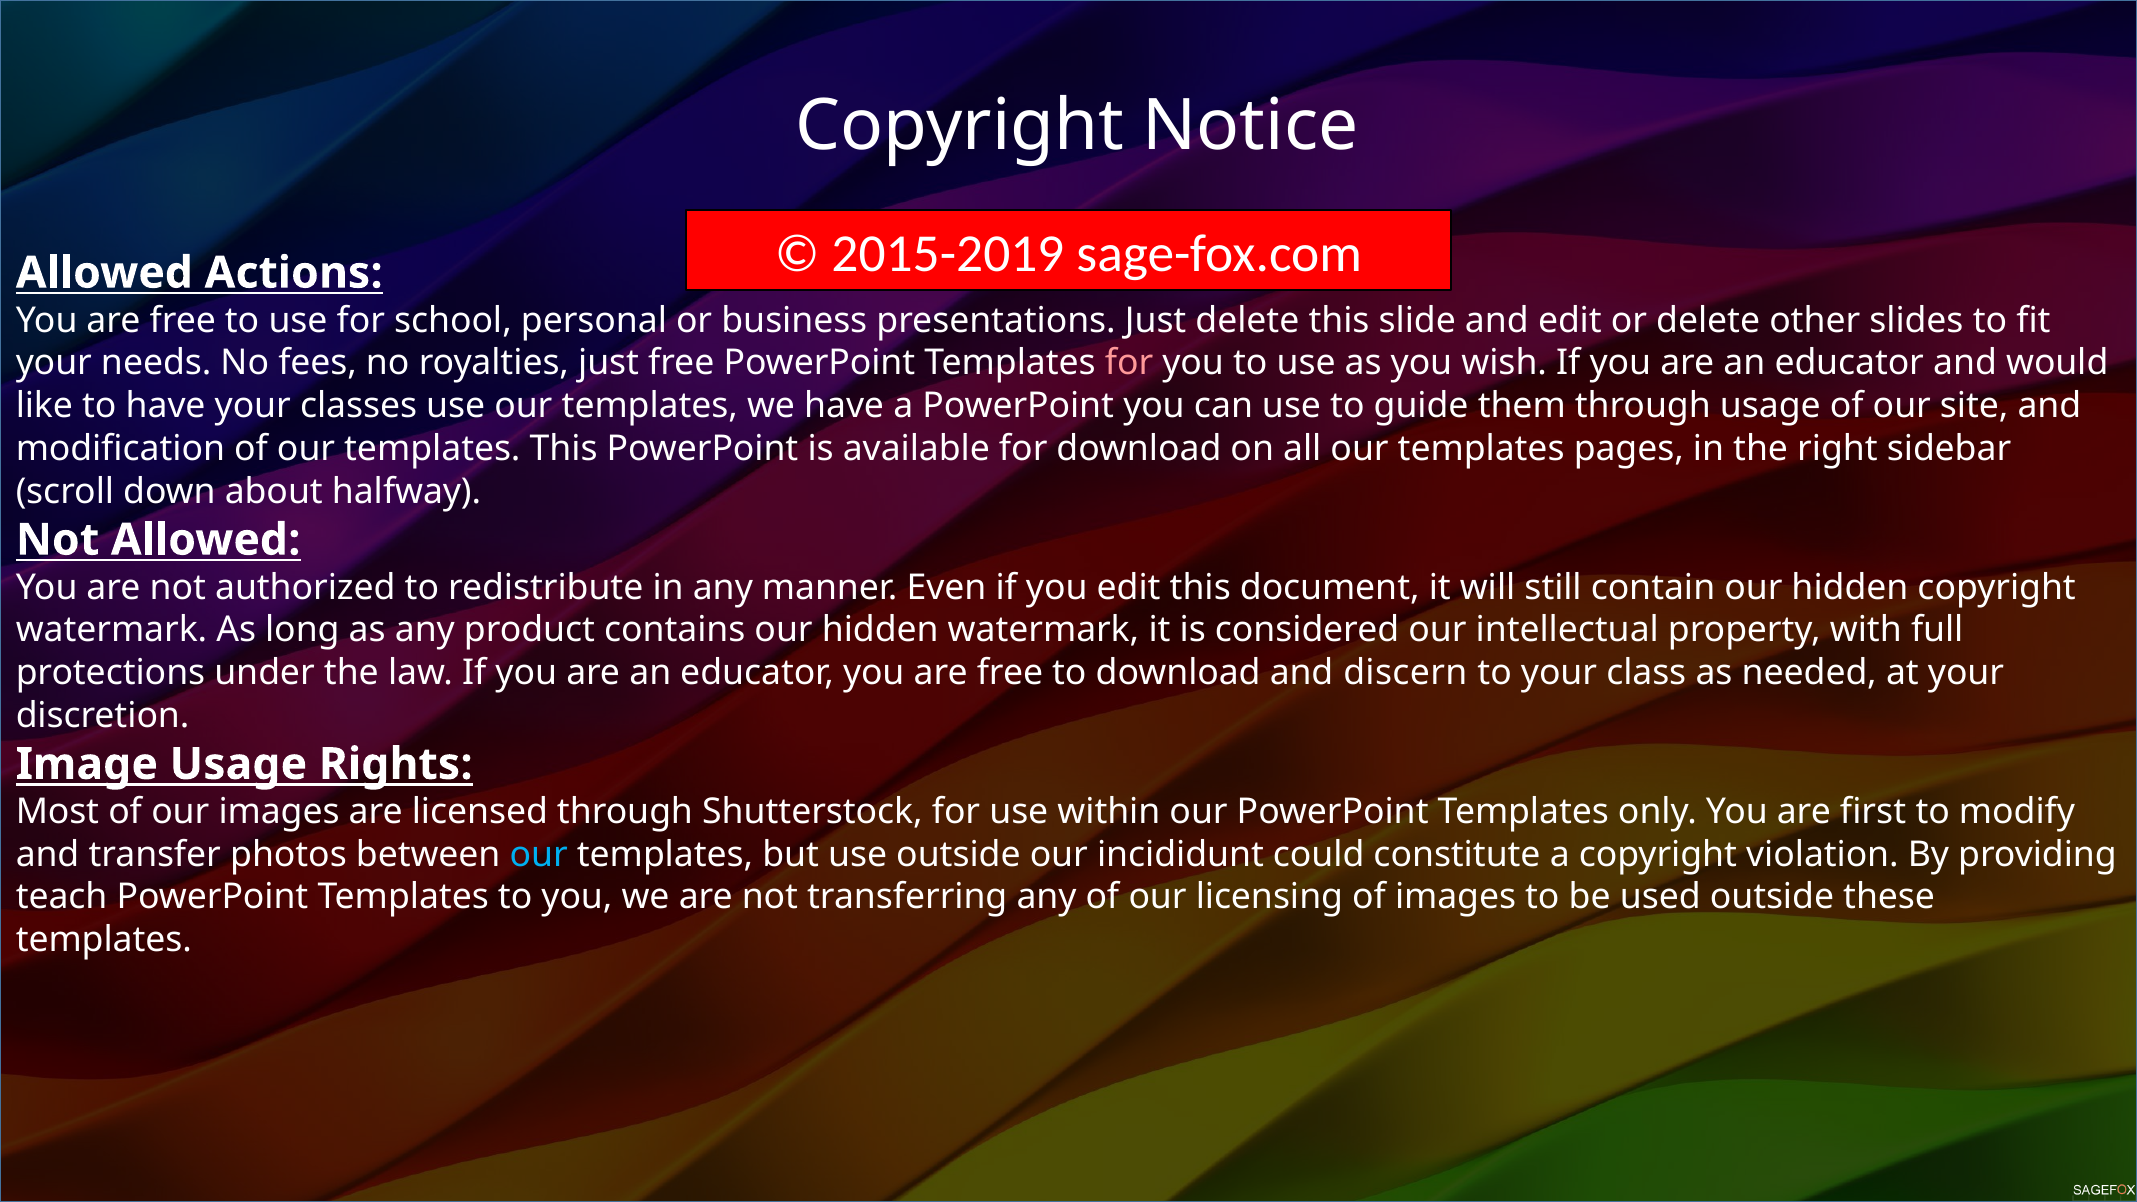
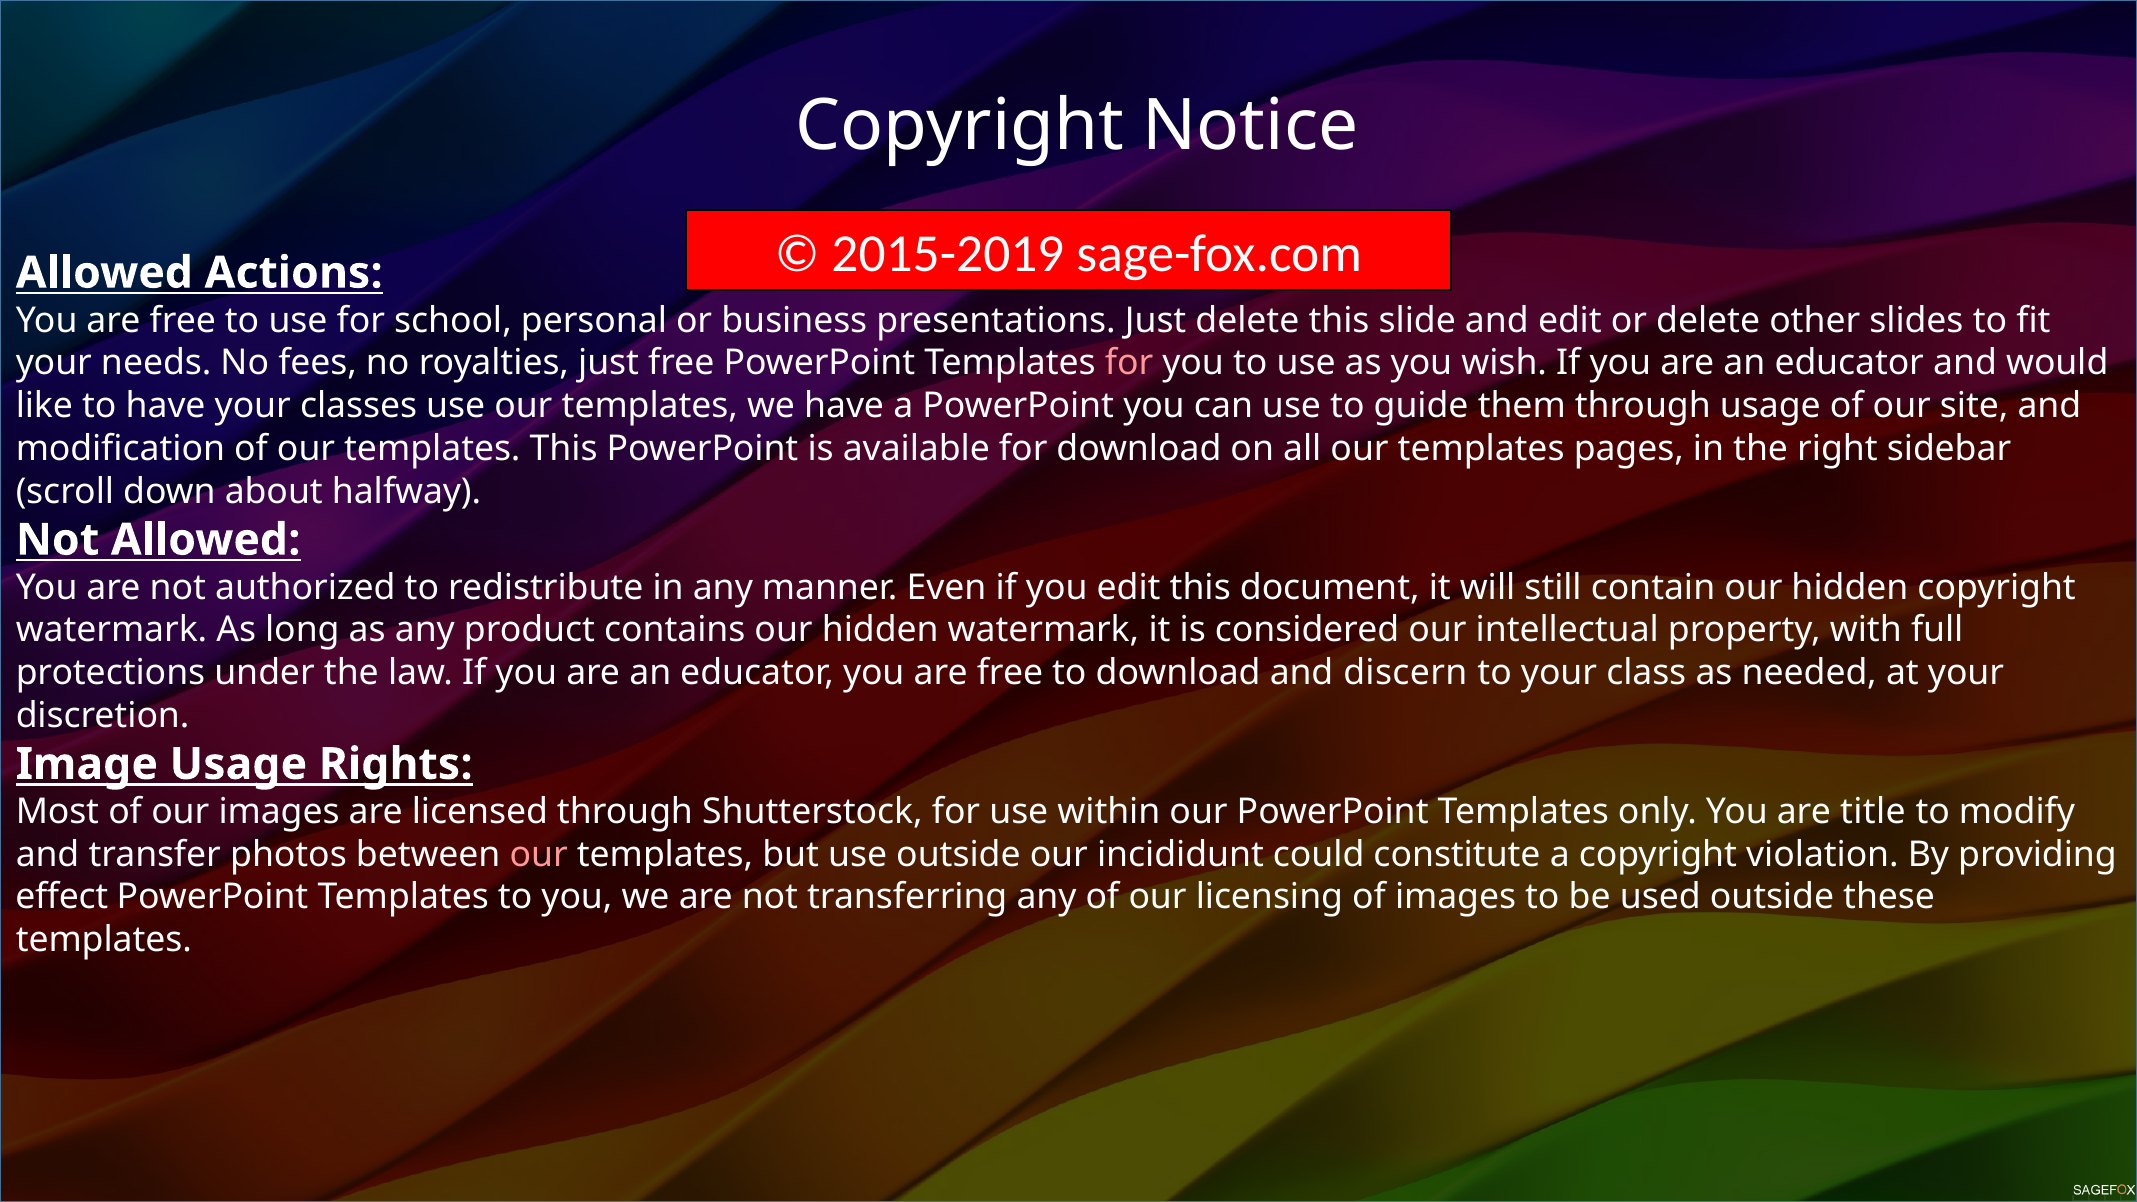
first: first -> title
our at (539, 854) colour: light blue -> pink
teach: teach -> effect
